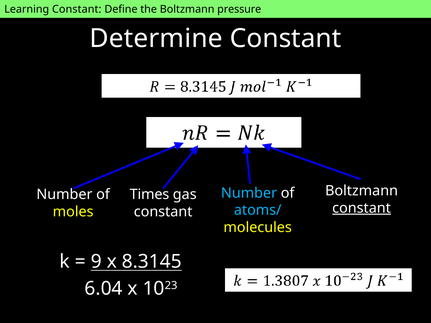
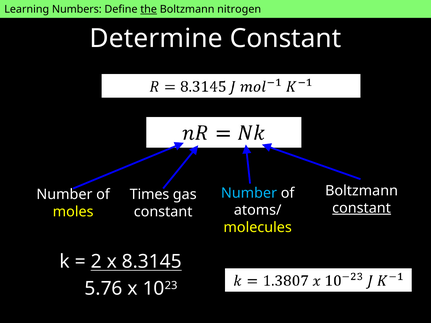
Learning Constant: Constant -> Numbers
the underline: none -> present
pressure: pressure -> nitrogen
atoms/ colour: light blue -> white
9: 9 -> 2
6.04: 6.04 -> 5.76
